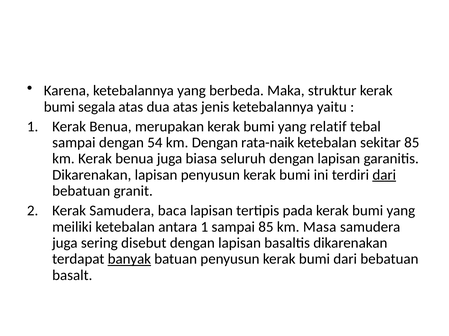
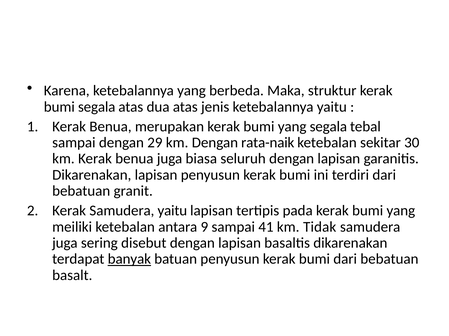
yang relatif: relatif -> segala
54: 54 -> 29
sekitar 85: 85 -> 30
dari at (384, 175) underline: present -> none
Samudera baca: baca -> yaitu
antara 1: 1 -> 9
sampai 85: 85 -> 41
Masa: Masa -> Tidak
